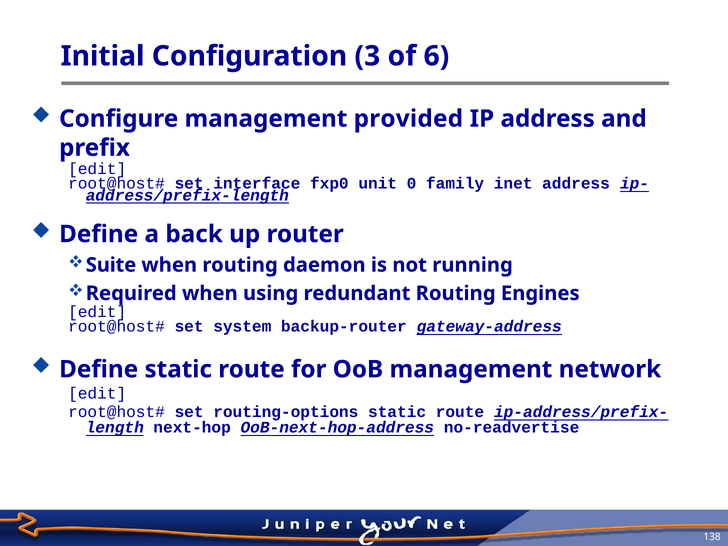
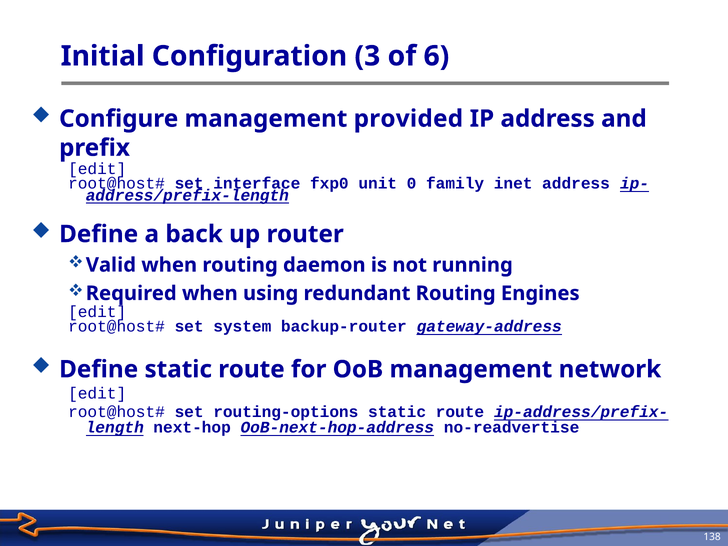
Suite: Suite -> Valid
